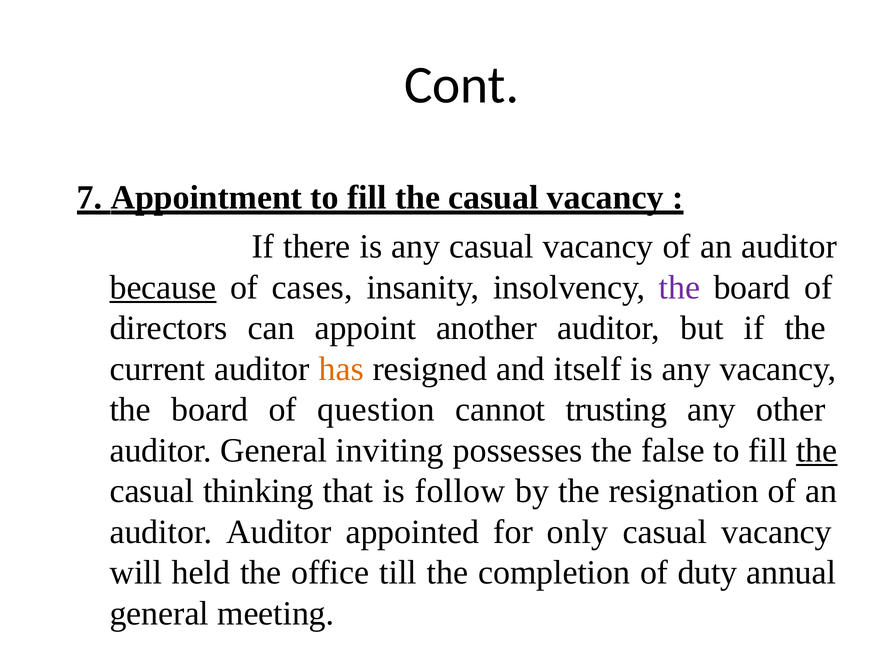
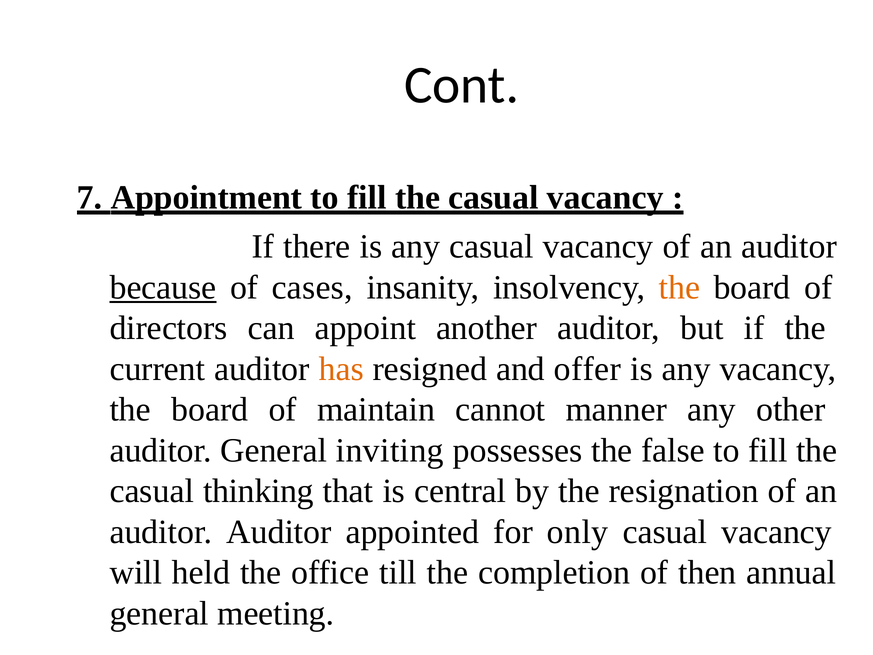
the at (680, 287) colour: purple -> orange
itself: itself -> offer
question: question -> maintain
trusting: trusting -> manner
the at (817, 450) underline: present -> none
follow: follow -> central
duty: duty -> then
